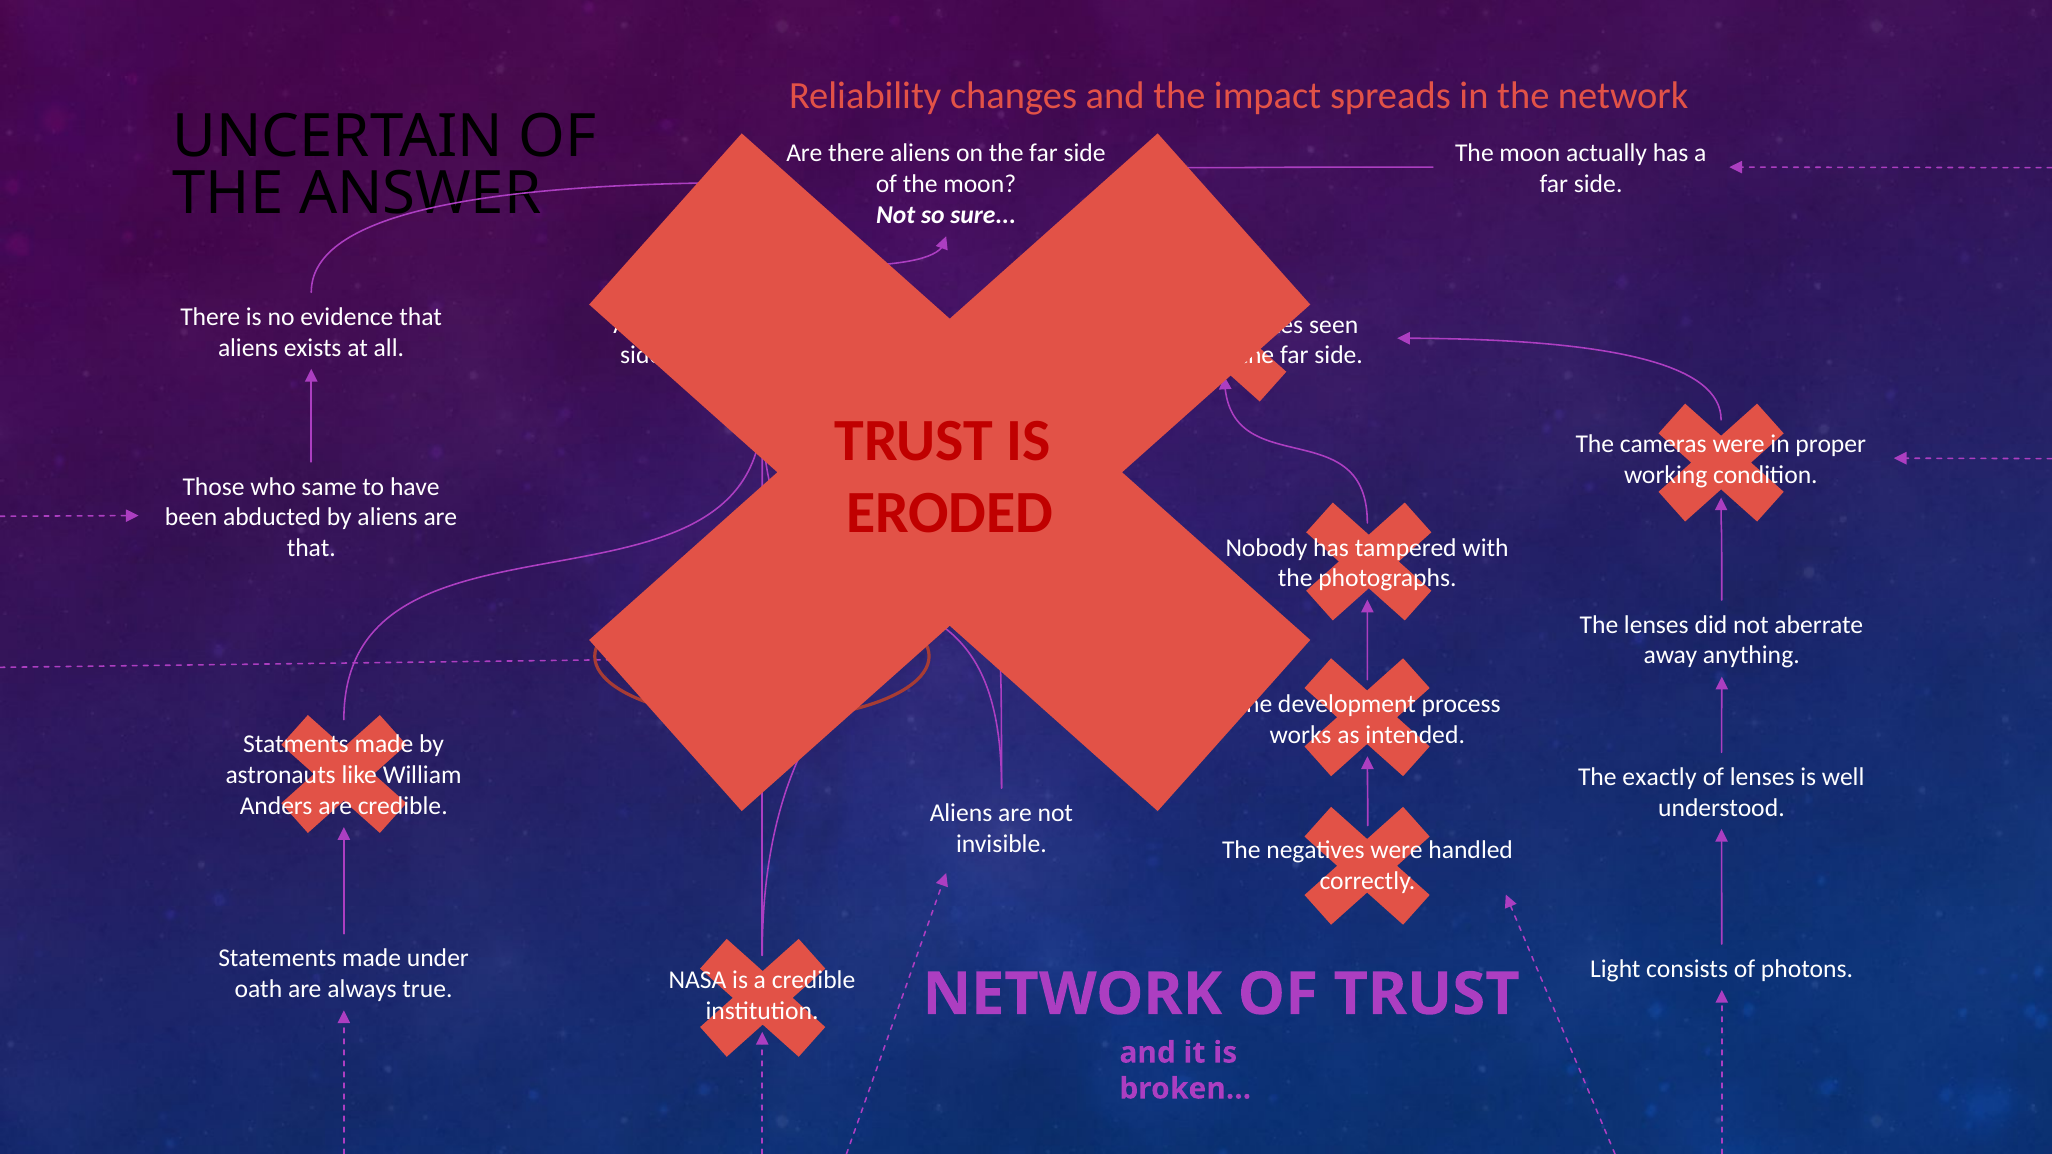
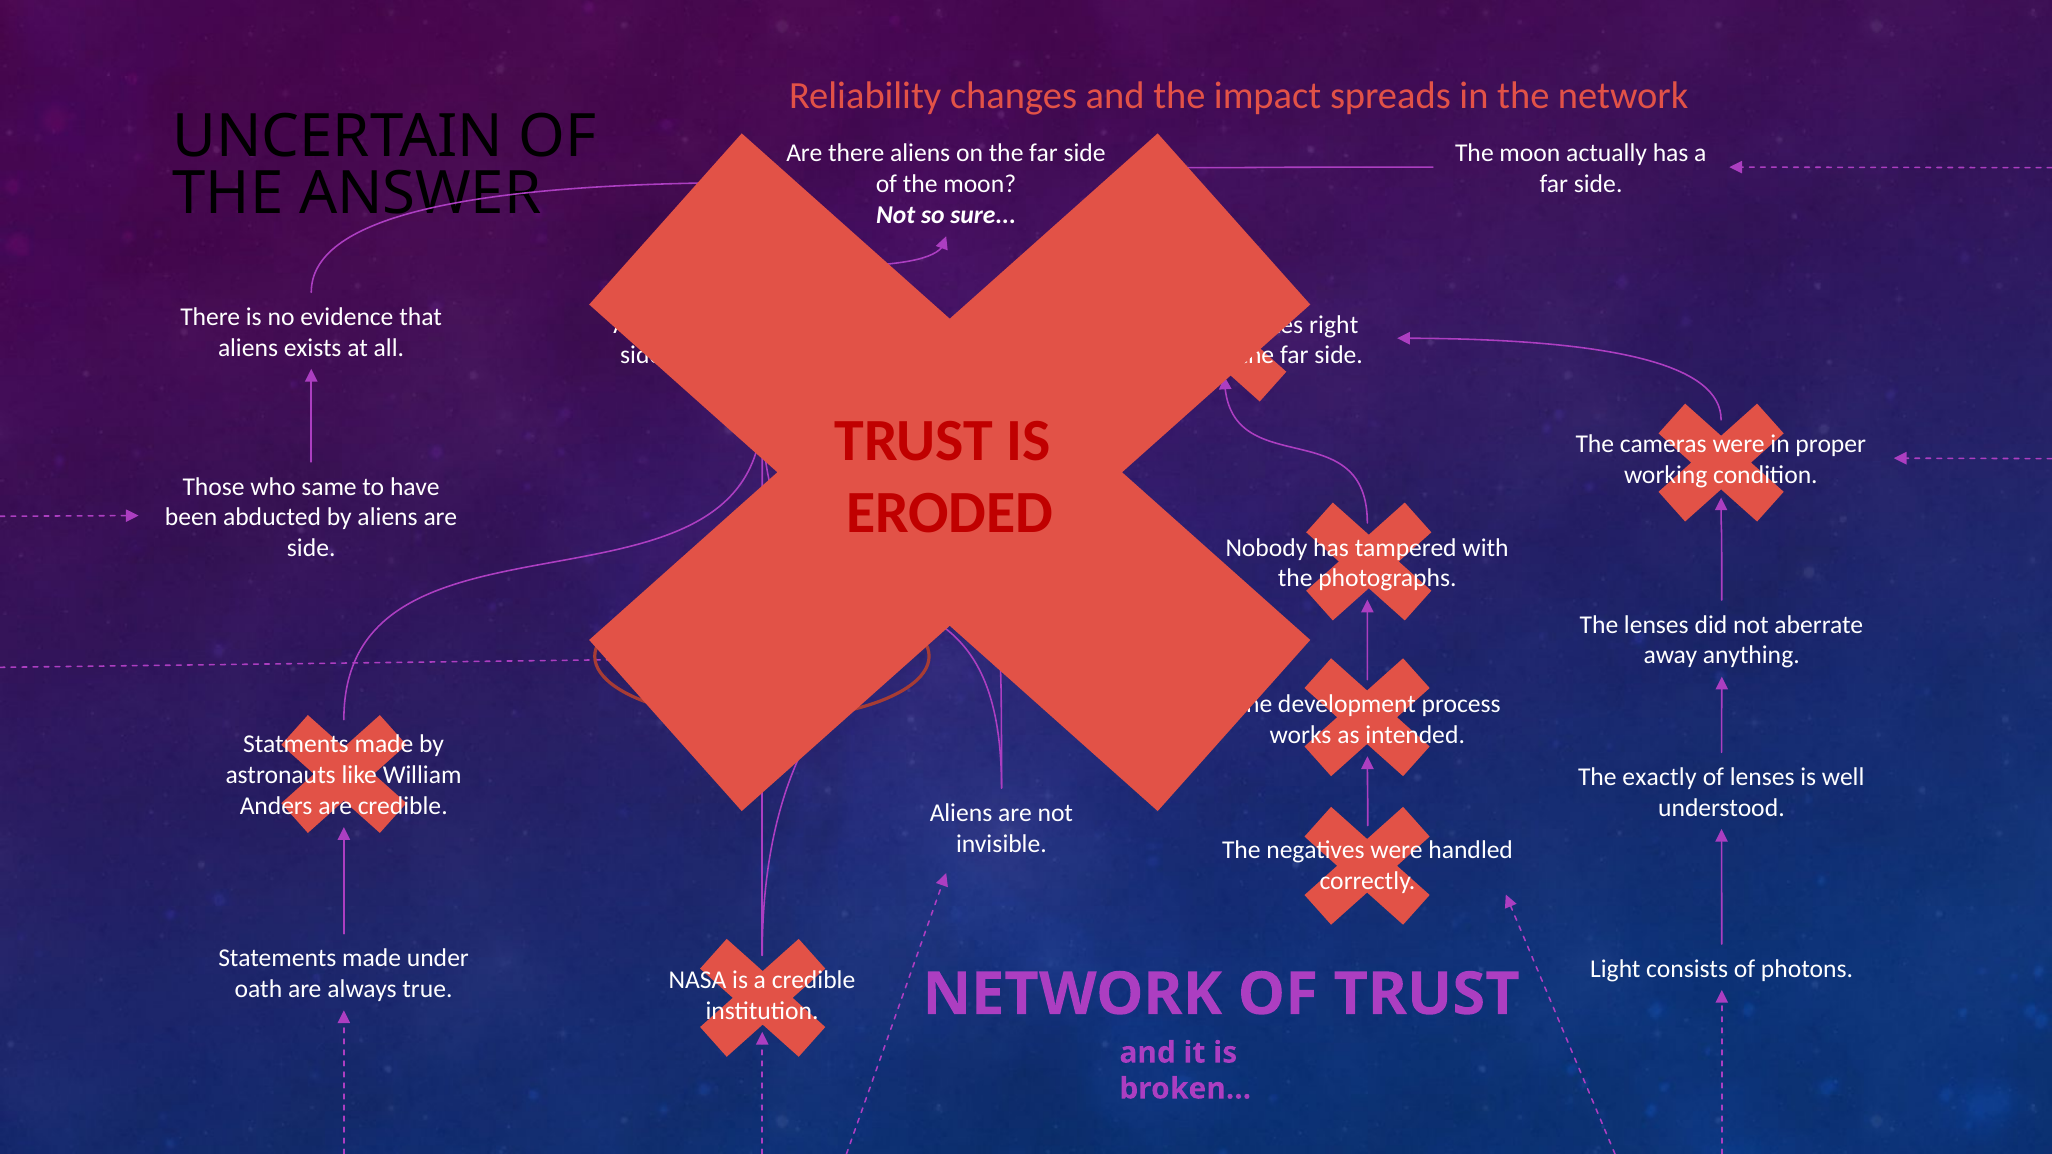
seen at (1334, 325): seen -> right
that at (311, 548): that -> side
